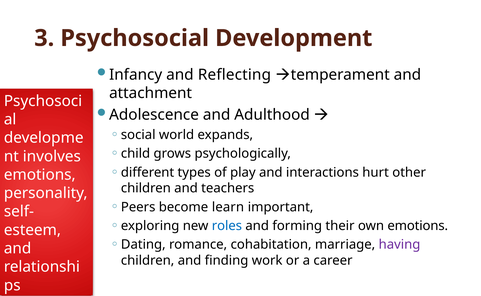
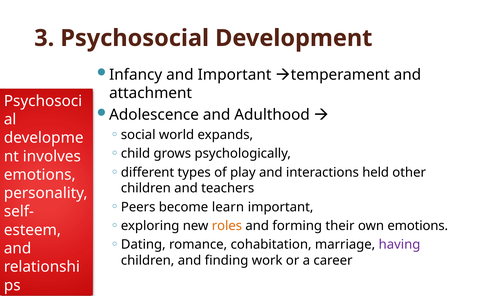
and Reflecting: Reflecting -> Important
hurt: hurt -> held
roles colour: blue -> orange
